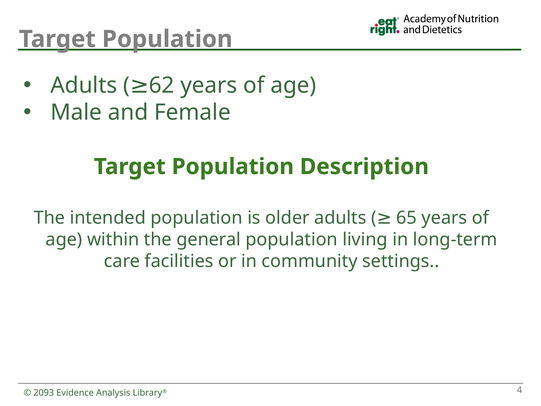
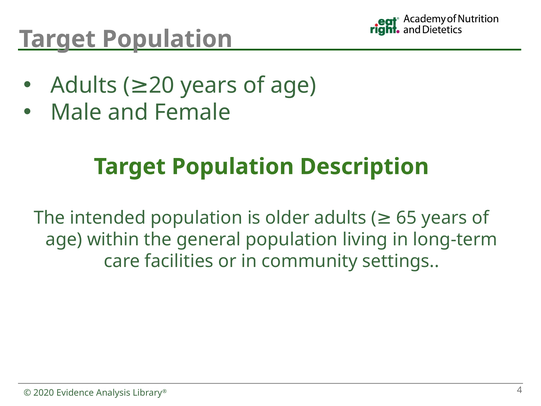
62: 62 -> 20
2093: 2093 -> 2020
